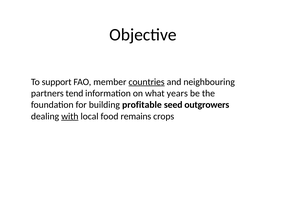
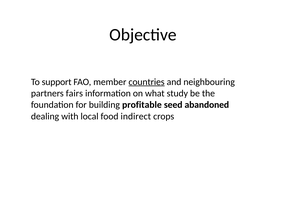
tend: tend -> fairs
years: years -> study
outgrowers: outgrowers -> abandoned
with underline: present -> none
remains: remains -> indirect
